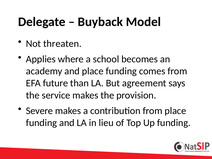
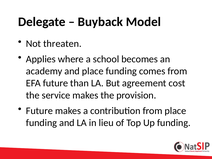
says: says -> cost
Severe at (39, 111): Severe -> Future
